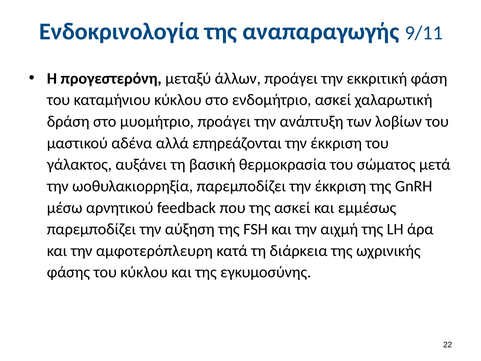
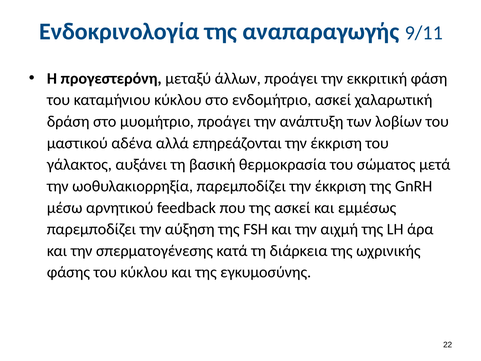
αμφοτερόπλευρη: αμφοτερόπλευρη -> σπερματογένεσης
